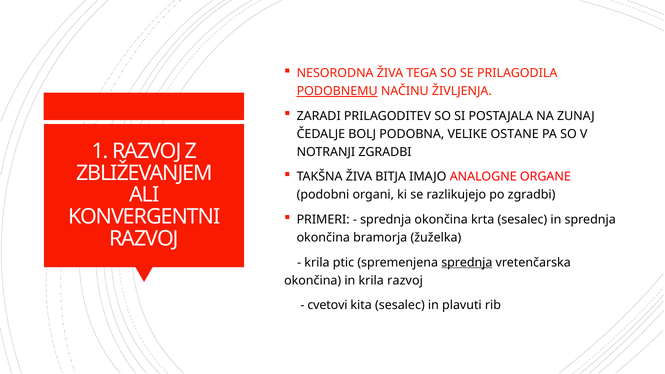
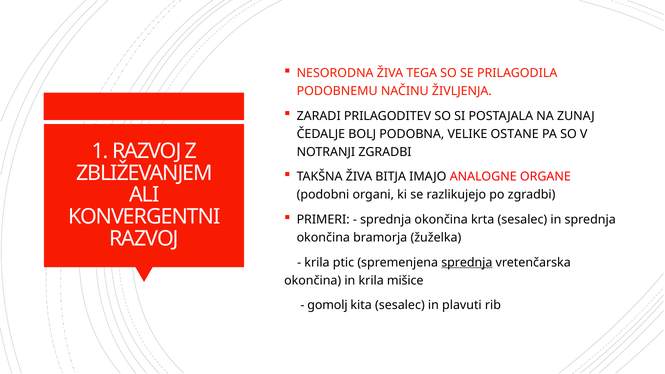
PODOBNEMU underline: present -> none
krila razvoj: razvoj -> mišice
cvetovi: cvetovi -> gomolj
